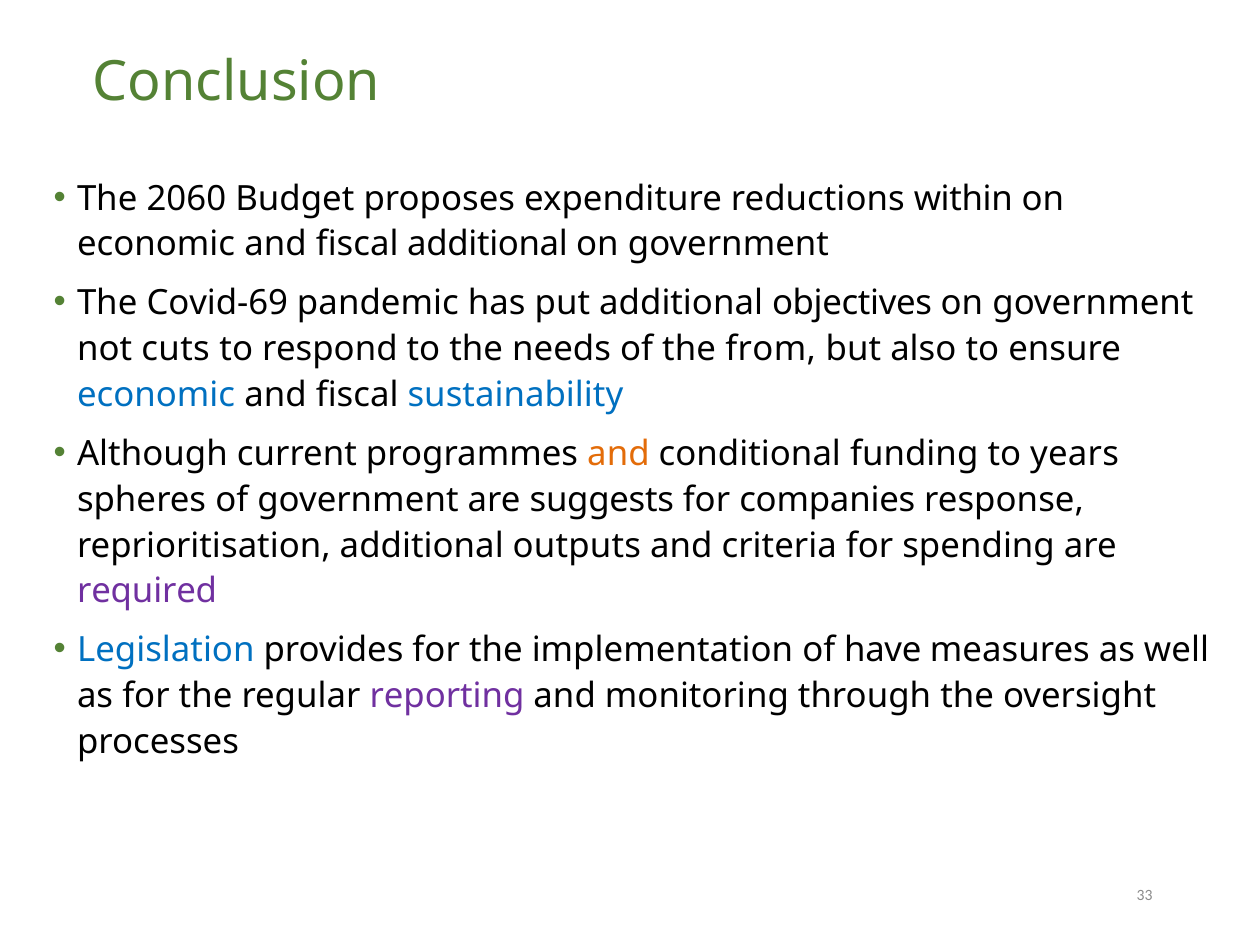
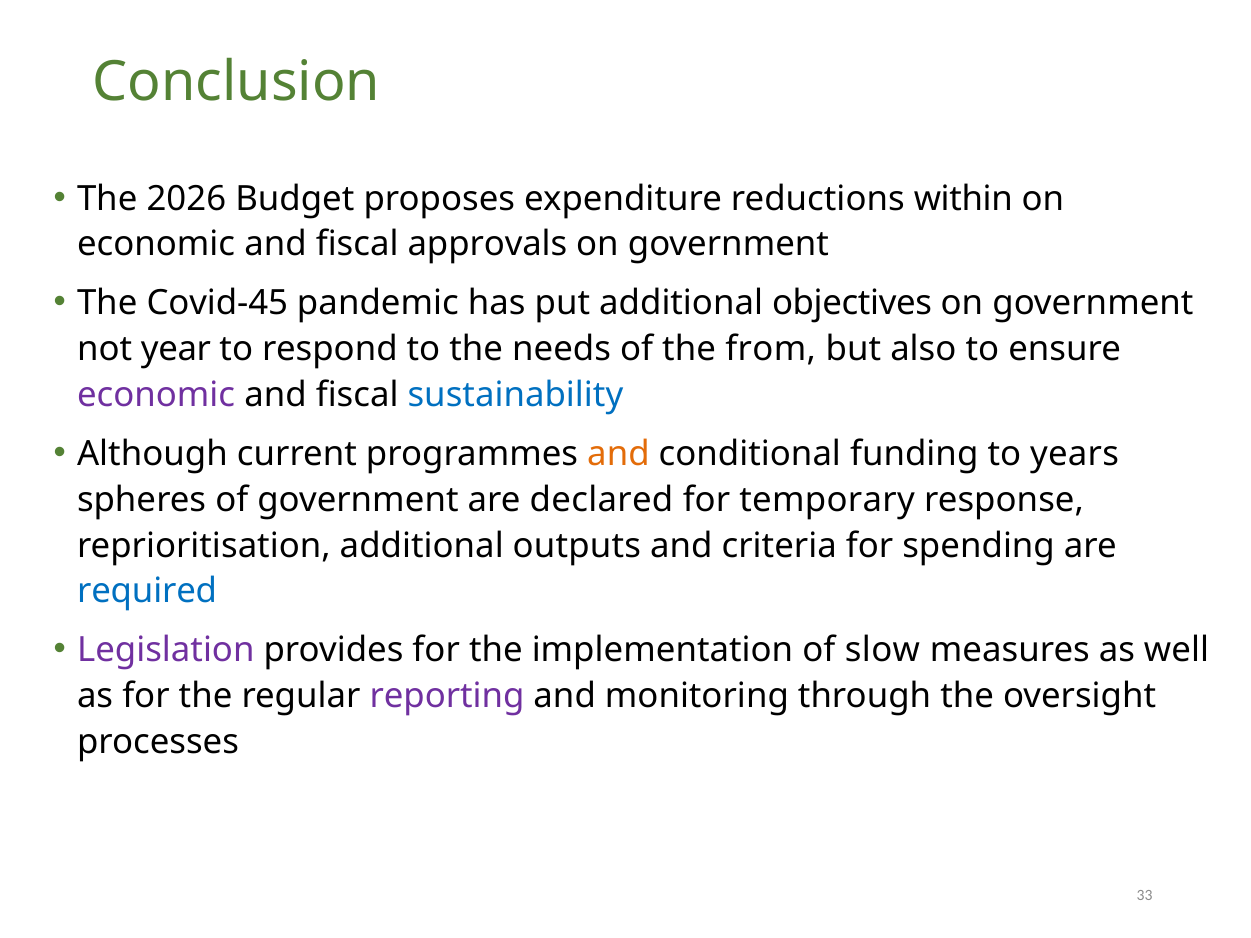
2060: 2060 -> 2026
fiscal additional: additional -> approvals
Covid-69: Covid-69 -> Covid-45
cuts: cuts -> year
economic at (156, 395) colour: blue -> purple
suggests: suggests -> declared
companies: companies -> temporary
required colour: purple -> blue
Legislation colour: blue -> purple
have: have -> slow
